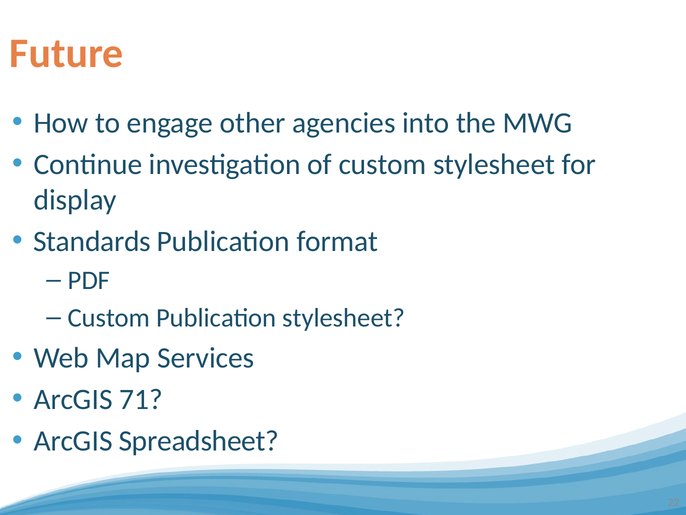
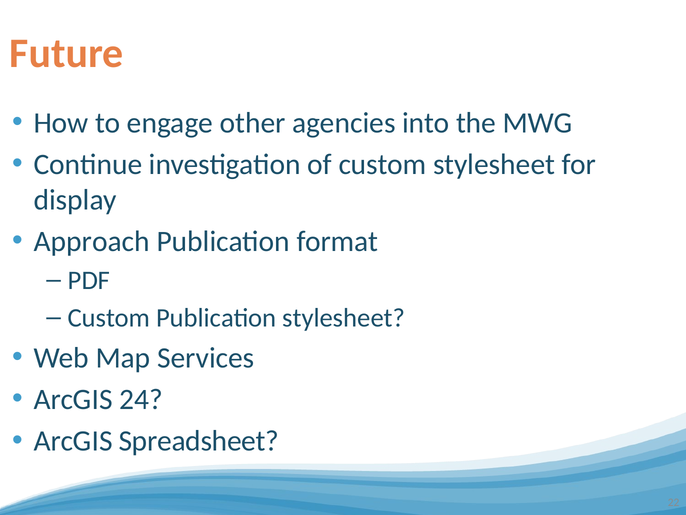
Standards: Standards -> Approach
71: 71 -> 24
